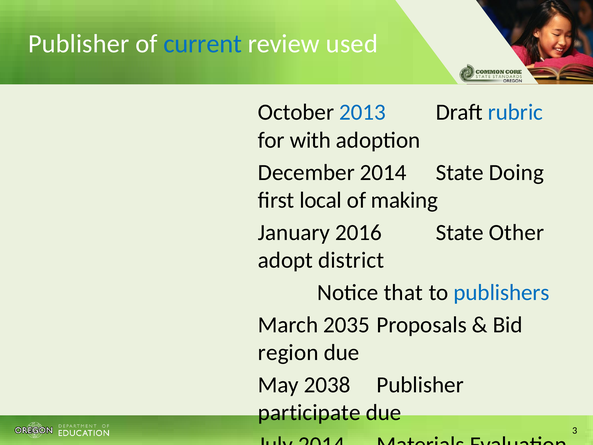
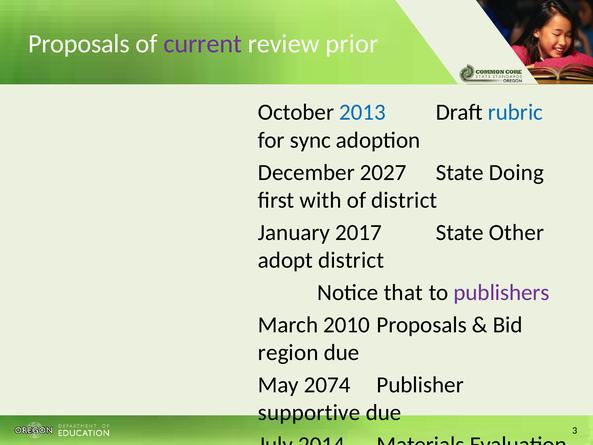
Publisher at (79, 44): Publisher -> Proposals
current colour: blue -> purple
used: used -> prior
with: with -> sync
December 2014: 2014 -> 2027
local: local -> with
of making: making -> district
2016: 2016 -> 2017
publishers colour: blue -> purple
2035: 2035 -> 2010
2038: 2038 -> 2074
participate: participate -> supportive
